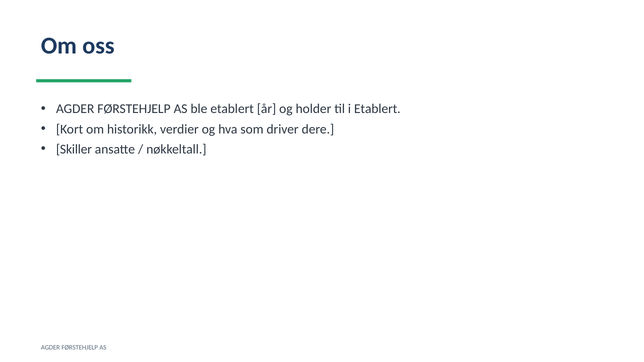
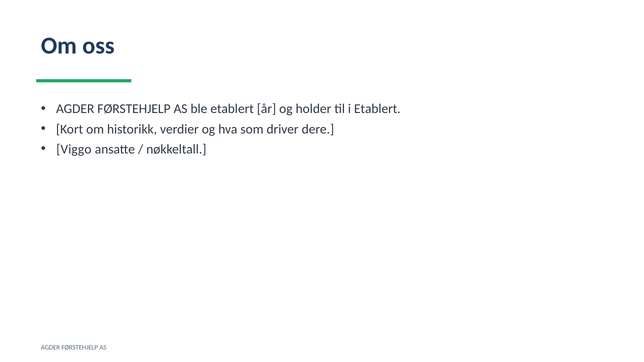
Skiller: Skiller -> Viggo
